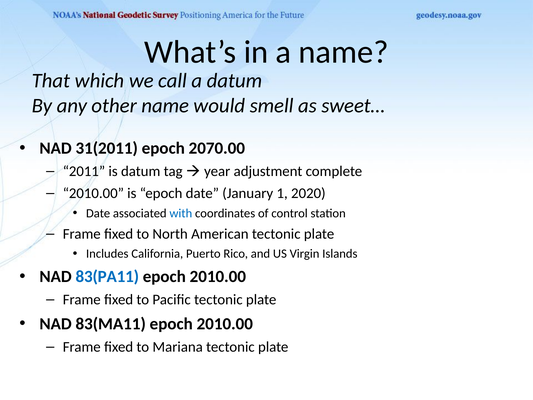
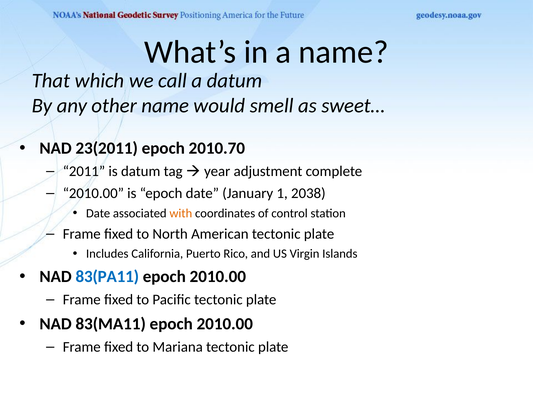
31(2011: 31(2011 -> 23(2011
2070.00: 2070.00 -> 2010.70
2020: 2020 -> 2038
with colour: blue -> orange
